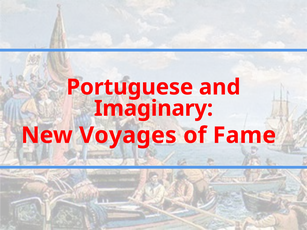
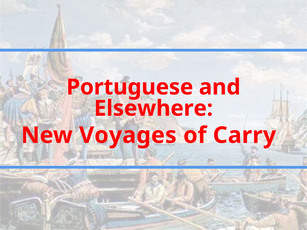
Imaginary: Imaginary -> Elsewhere
Fame: Fame -> Carry
